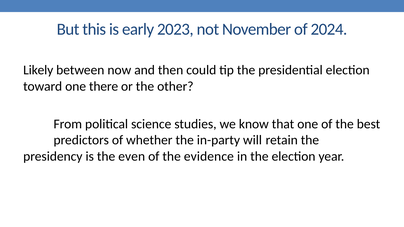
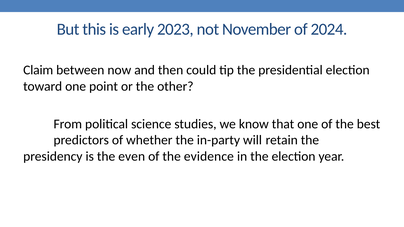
Likely: Likely -> Claim
there: there -> point
